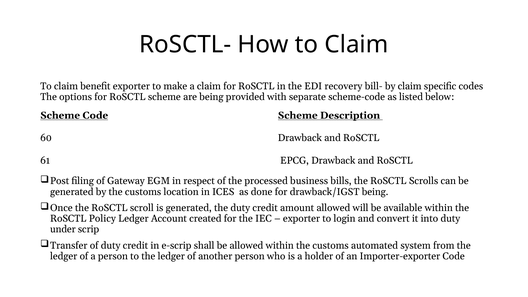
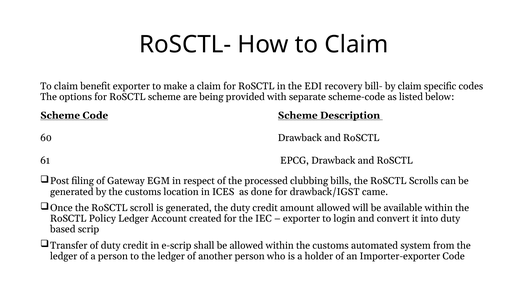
business: business -> clubbing
drawback/IGST being: being -> came
under: under -> based
